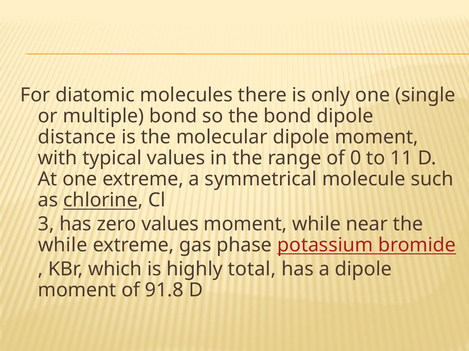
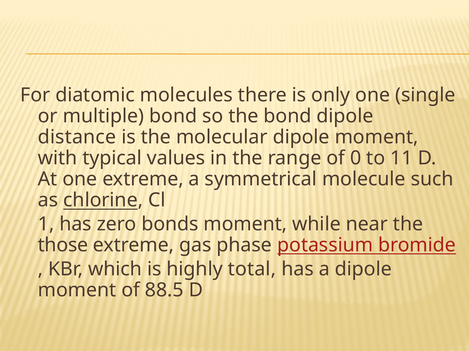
3: 3 -> 1
zero values: values -> bonds
while at (63, 246): while -> those
91.8: 91.8 -> 88.5
